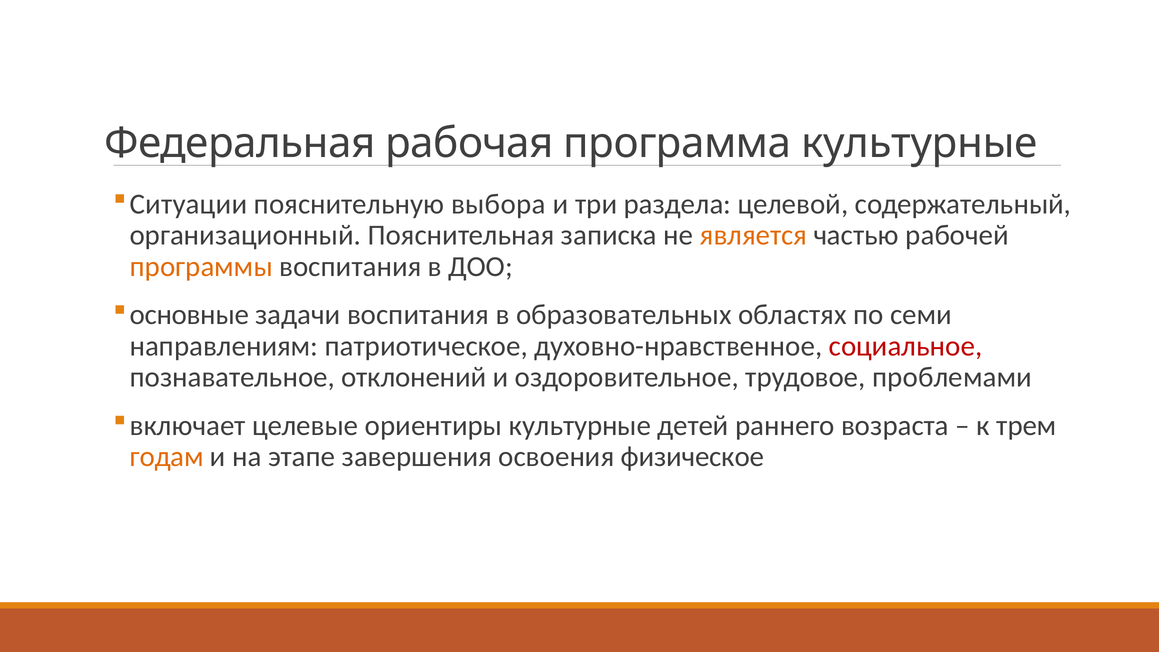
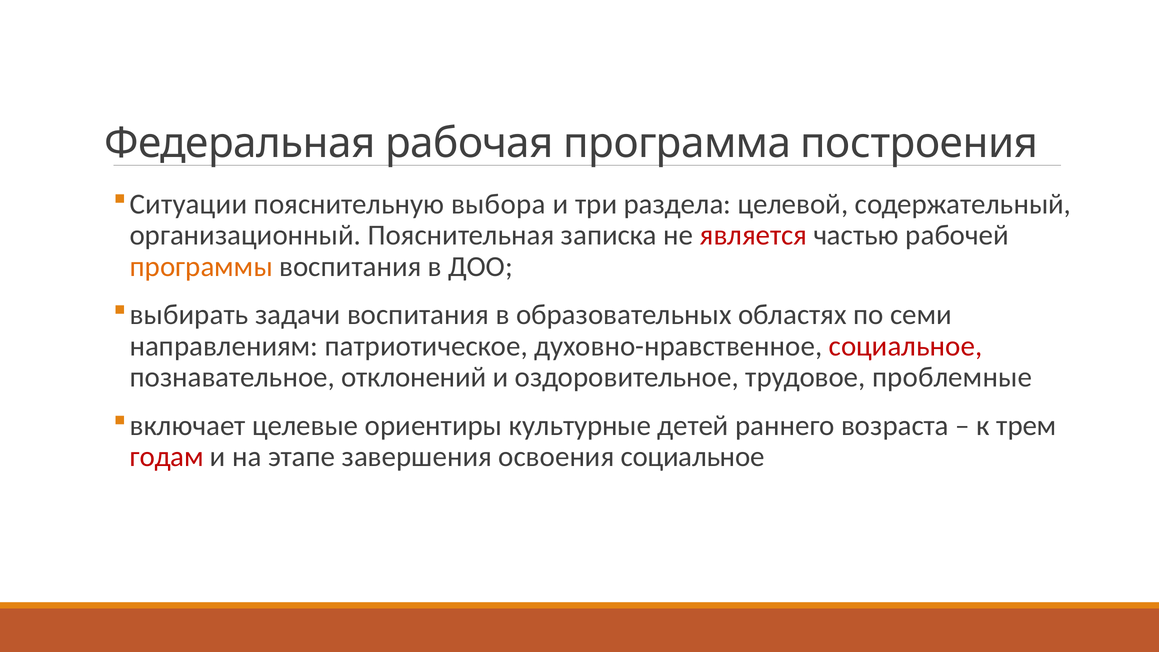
программа культурные: культурные -> построения
является colour: orange -> red
основные: основные -> выбирать
проблемами: проблемами -> проблемные
годам colour: orange -> red
освоения физическое: физическое -> социальное
